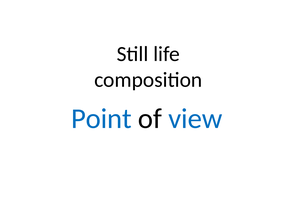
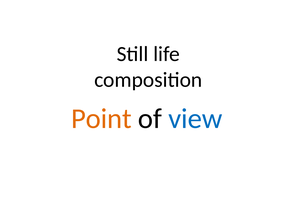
Point colour: blue -> orange
